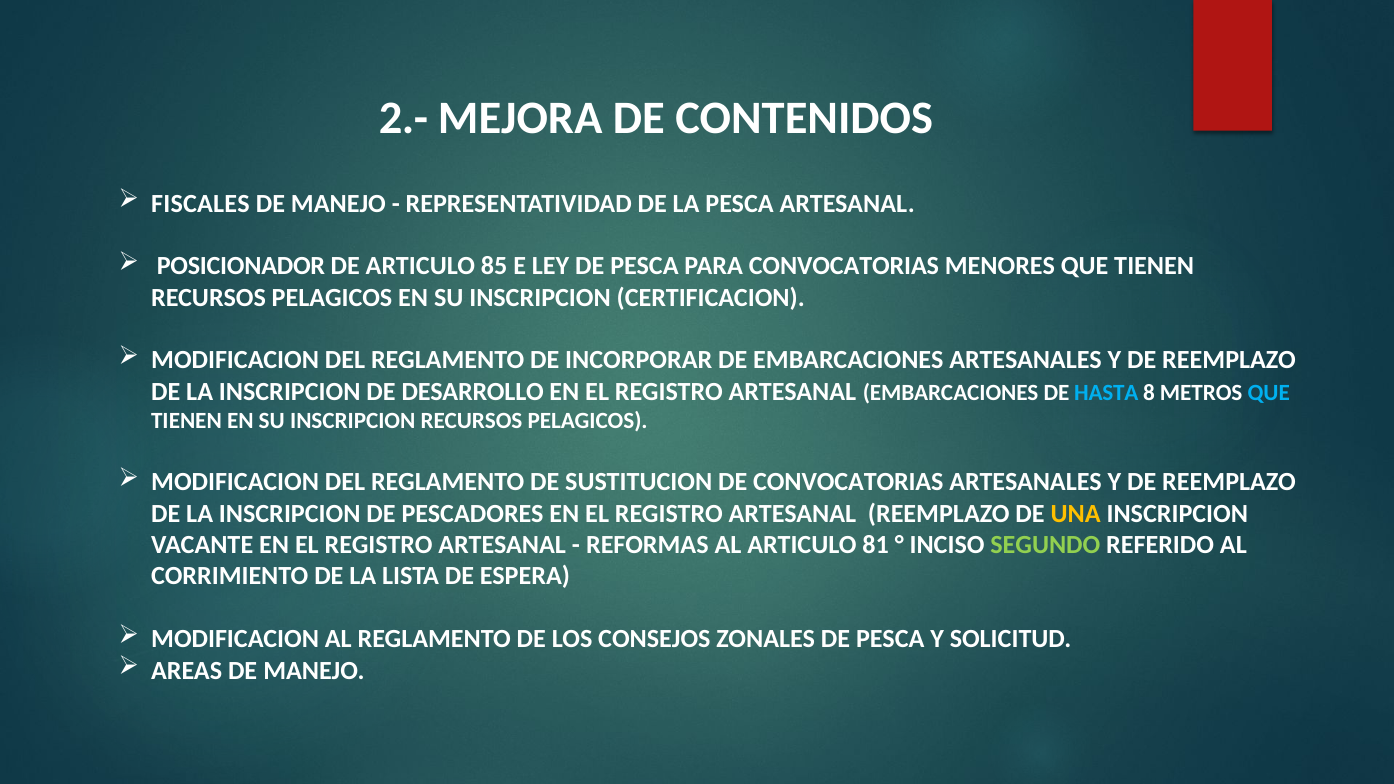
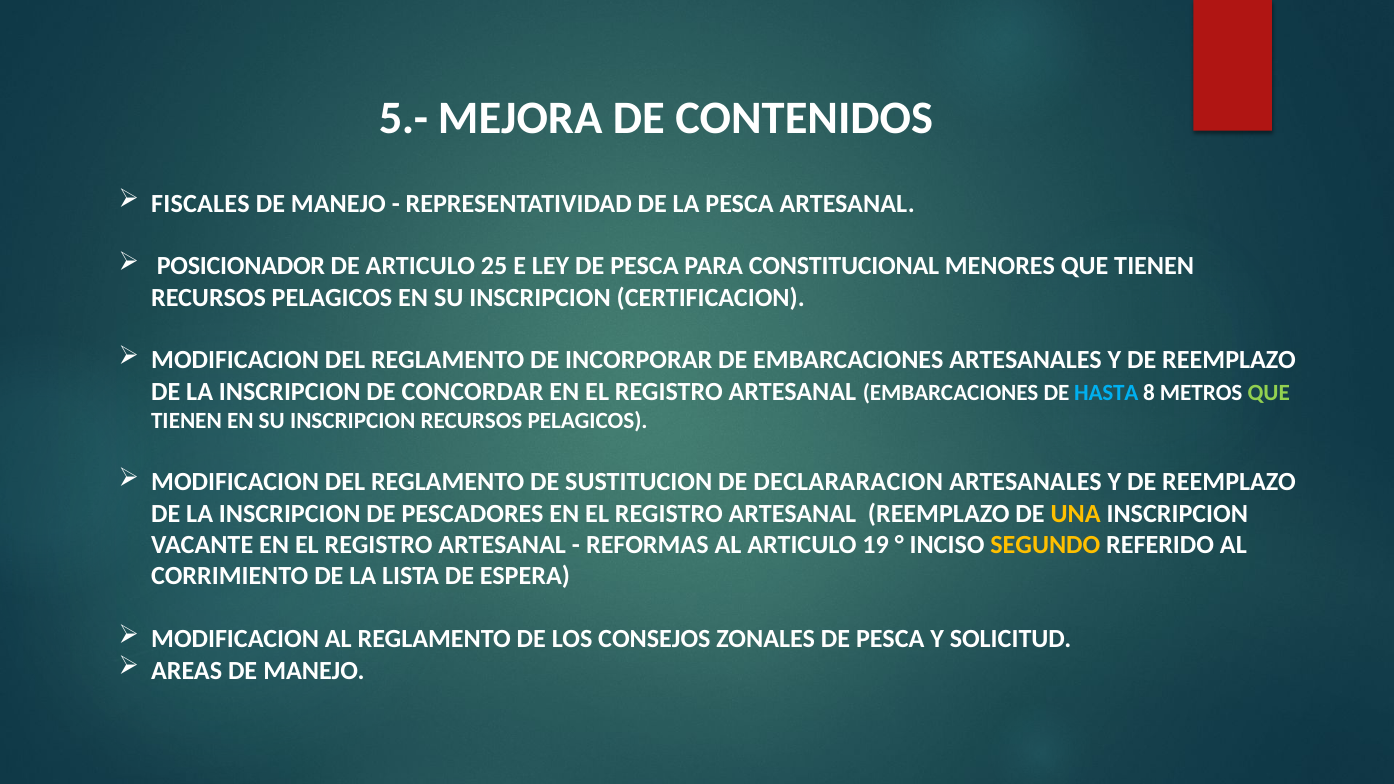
2.-: 2.- -> 5.-
85: 85 -> 25
PARA CONVOCATORIAS: CONVOCATORIAS -> CONSTITUCIONAL
DESARROLLO: DESARROLLO -> CONCORDAR
QUE at (1269, 393) colour: light blue -> light green
DE CONVOCATORIAS: CONVOCATORIAS -> DECLARARACION
81: 81 -> 19
SEGUNDO colour: light green -> yellow
